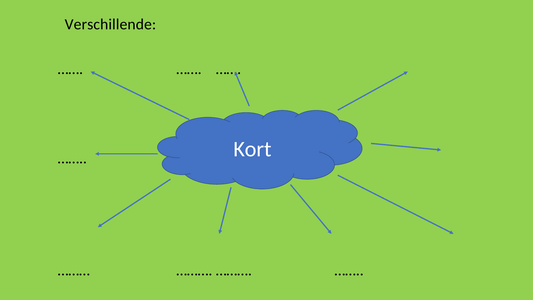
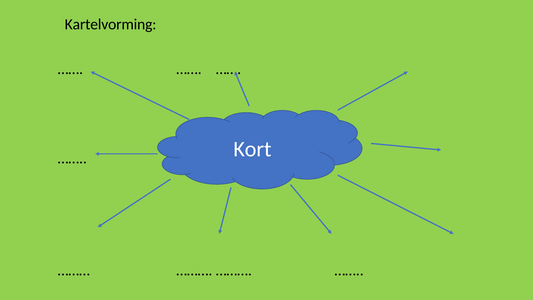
Verschillende: Verschillende -> Kartelvorming
